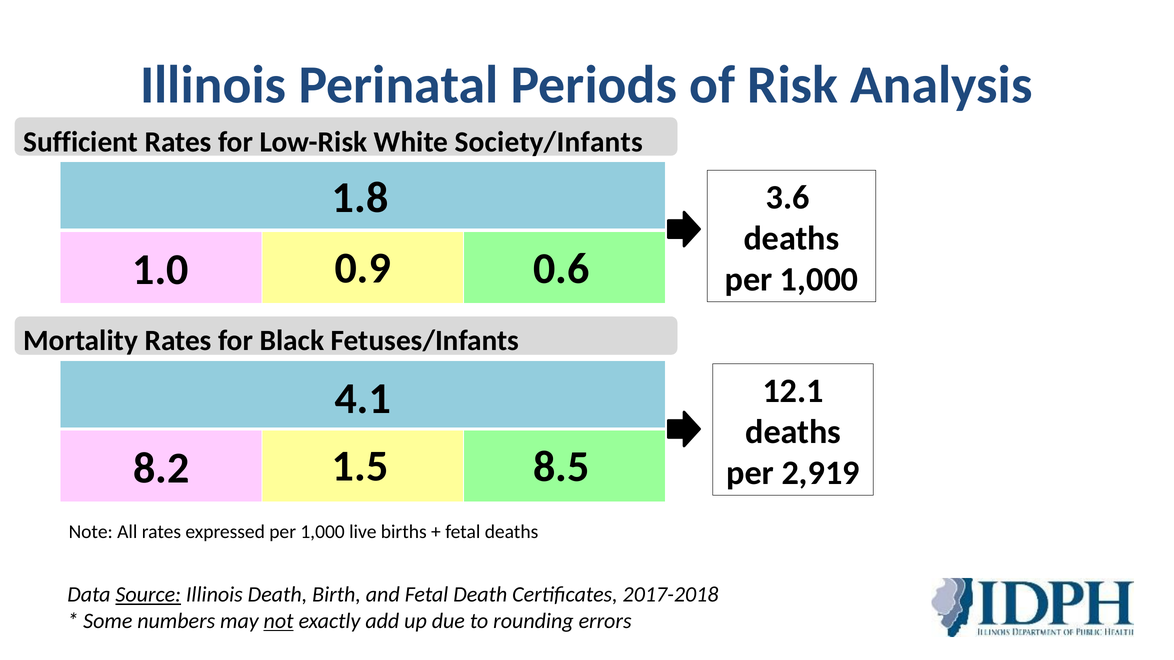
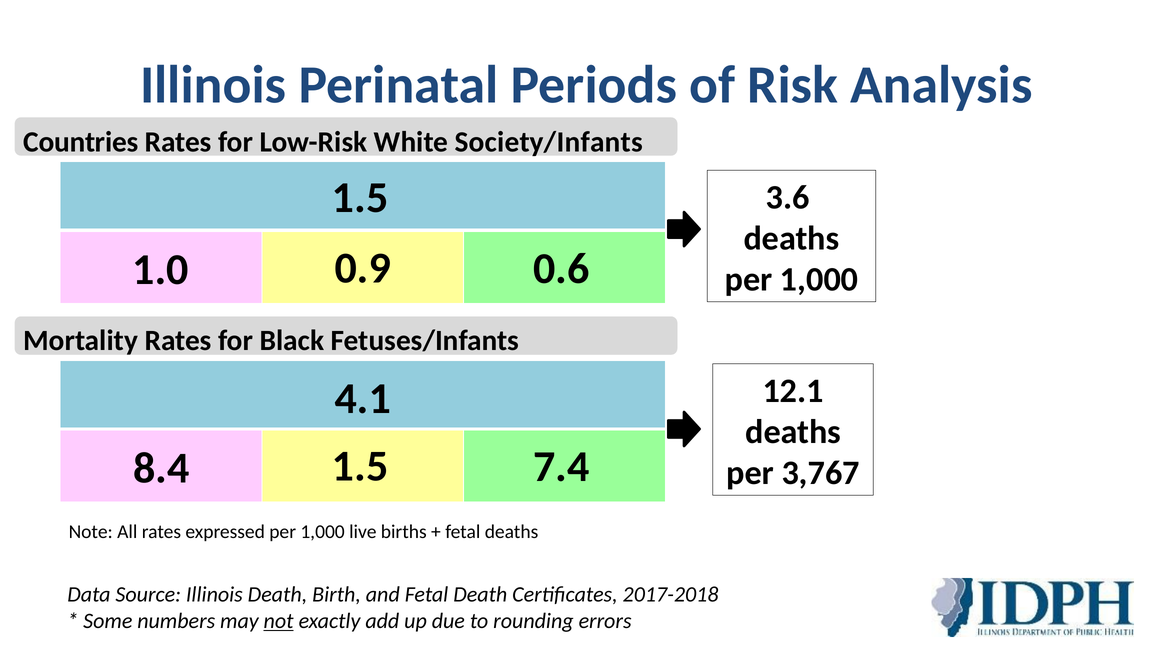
Sufficient: Sufficient -> Countries
1.8 at (360, 198): 1.8 -> 1.5
8.2: 8.2 -> 8.4
8.5: 8.5 -> 7.4
2,919: 2,919 -> 3,767
Source underline: present -> none
